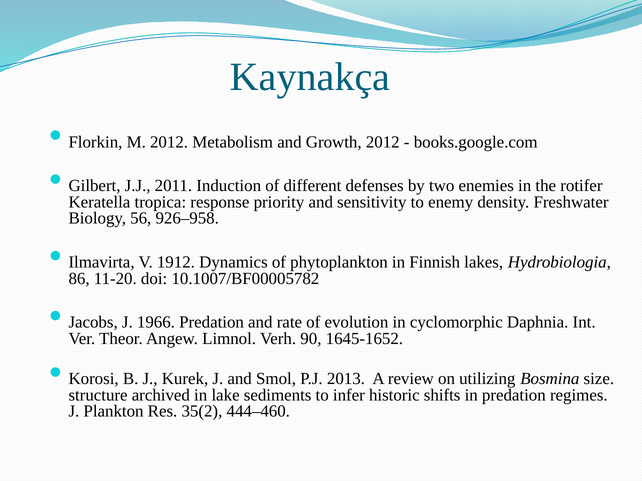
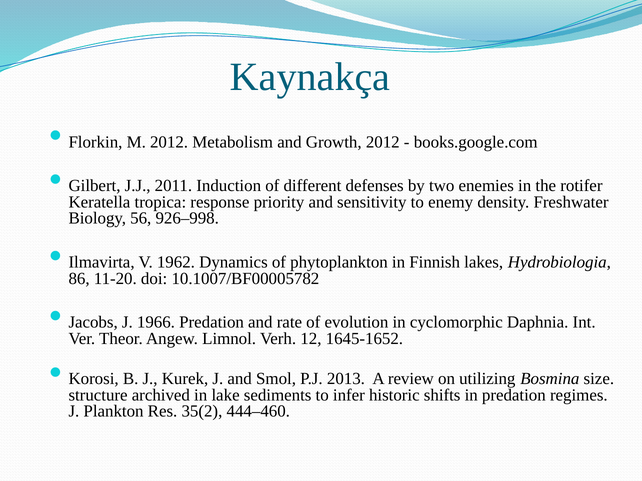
926–958: 926–958 -> 926–998
1912: 1912 -> 1962
90: 90 -> 12
